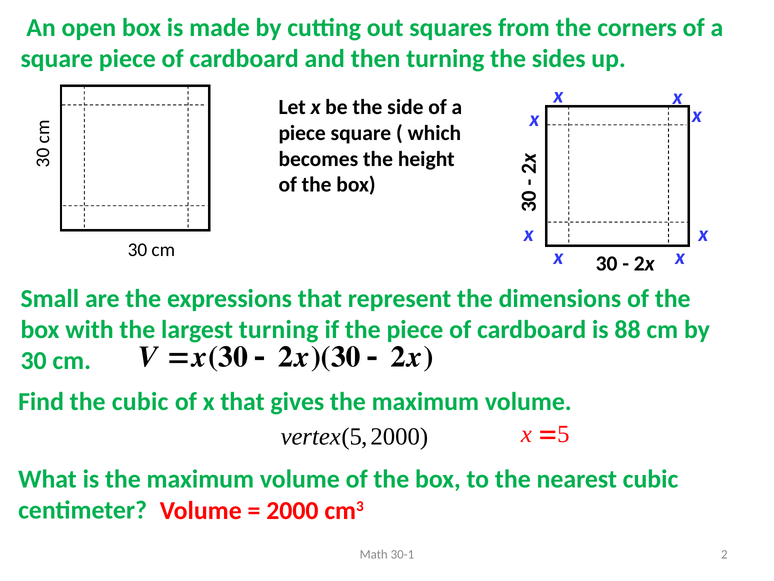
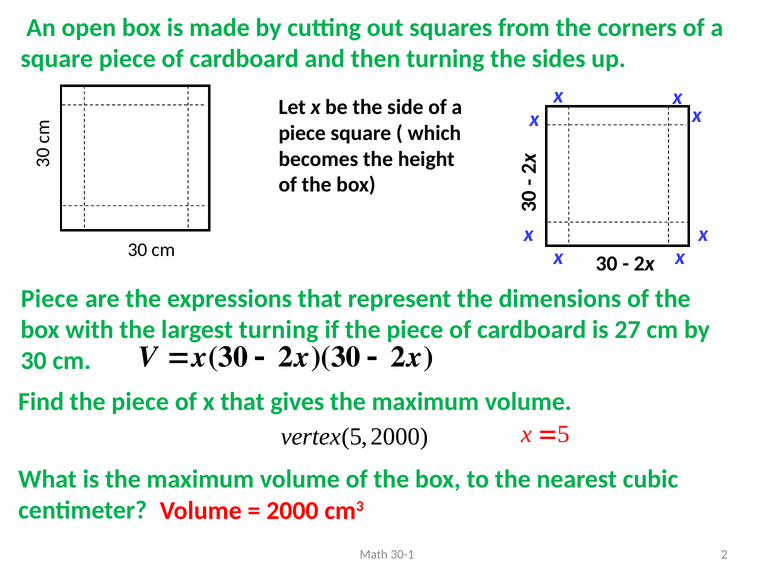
Small at (50, 298): Small -> Piece
88: 88 -> 27
Find the cubic: cubic -> piece
